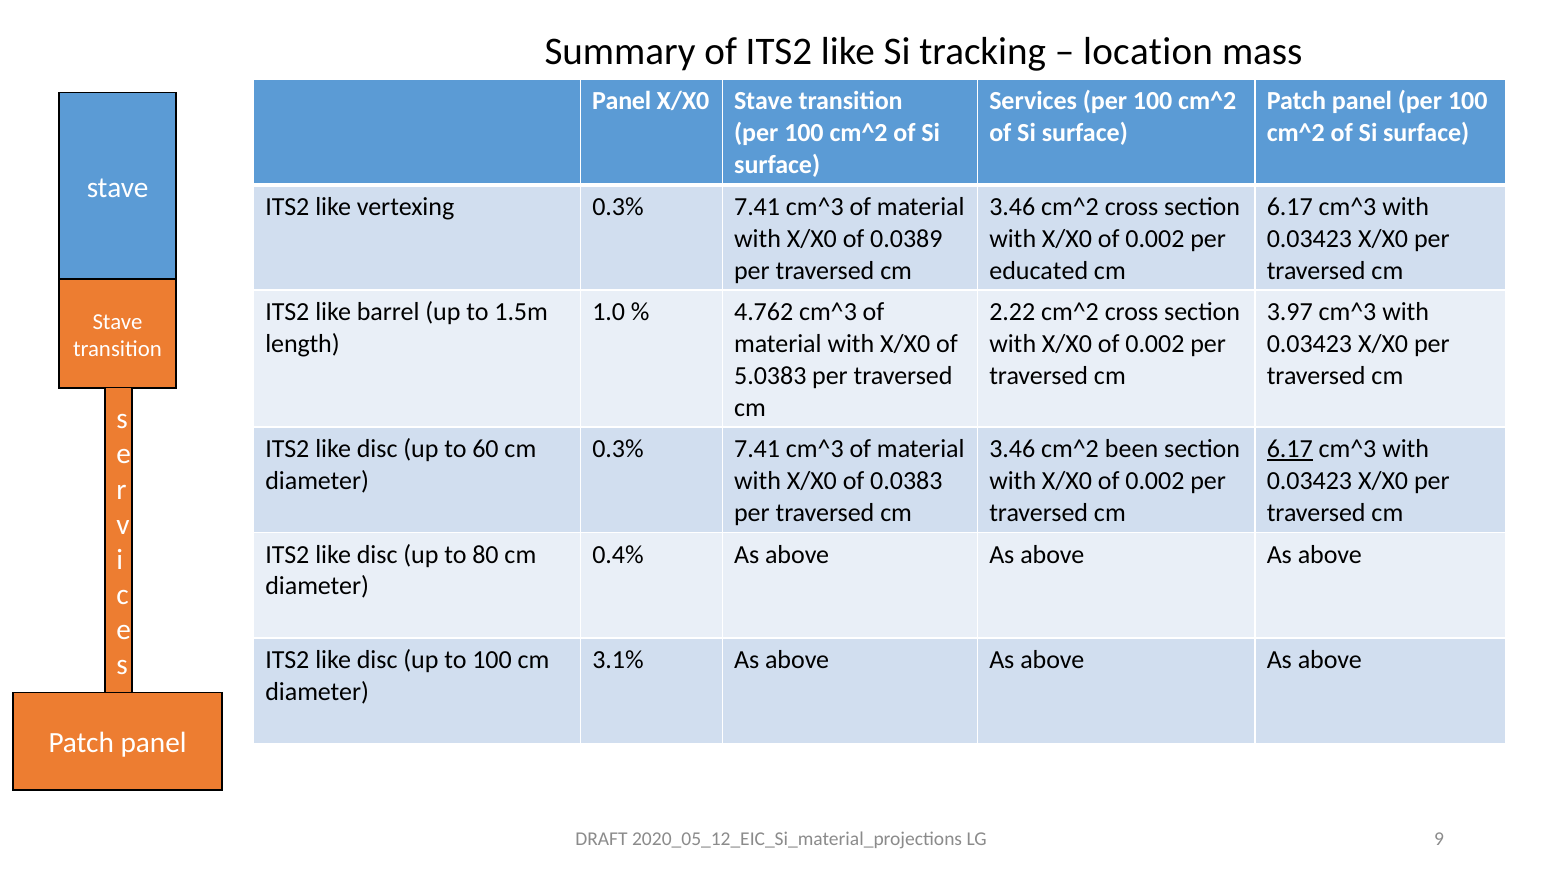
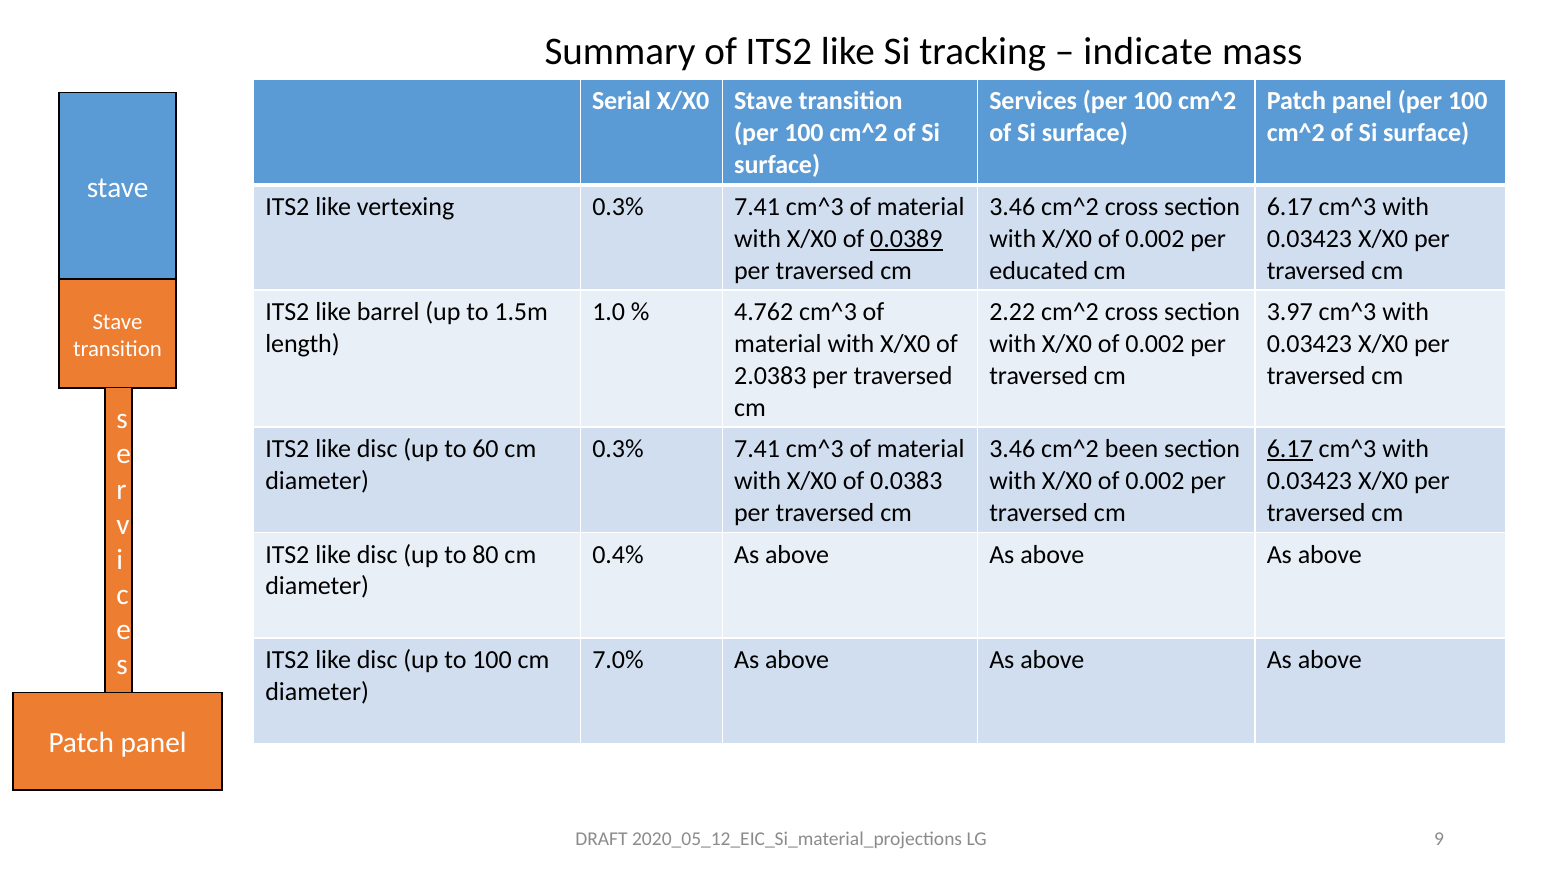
location: location -> indicate
Panel at (622, 101): Panel -> Serial
0.0389 underline: none -> present
5.0383: 5.0383 -> 2.0383
3.1%: 3.1% -> 7.0%
